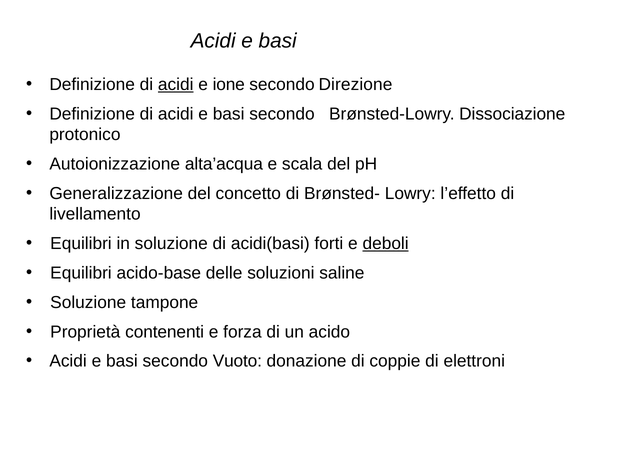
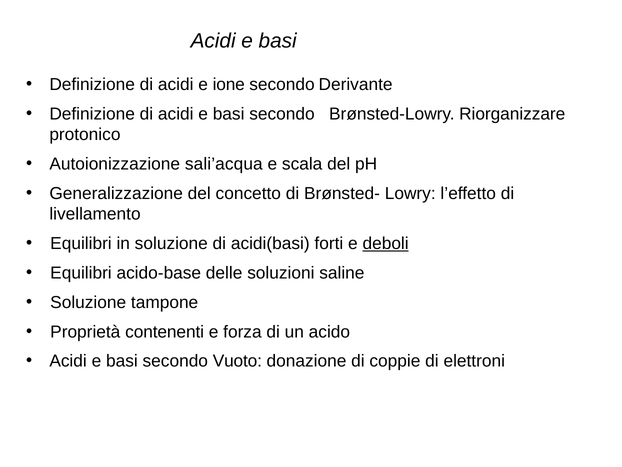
acidi at (176, 84) underline: present -> none
Direzione: Direzione -> Derivante
Dissociazione: Dissociazione -> Riorganizzare
alta’acqua: alta’acqua -> sali’acqua
